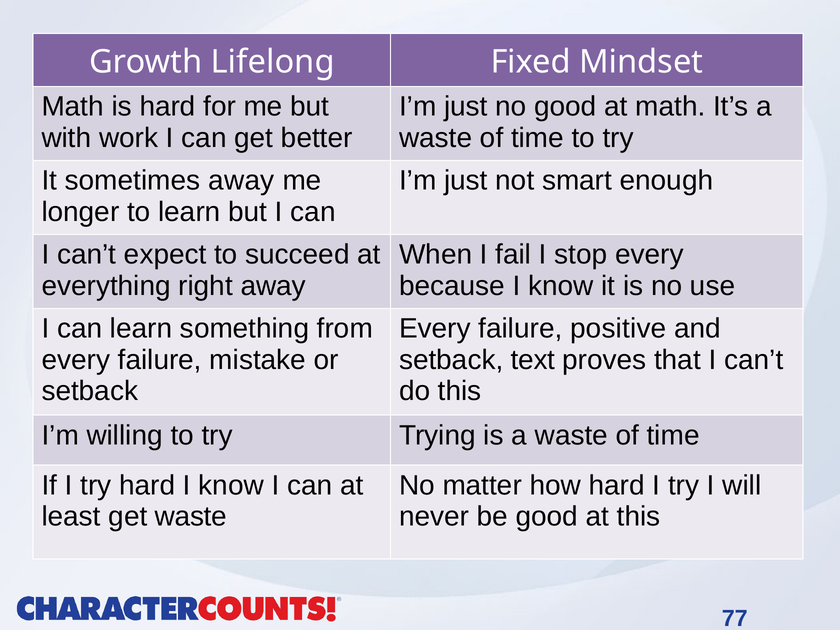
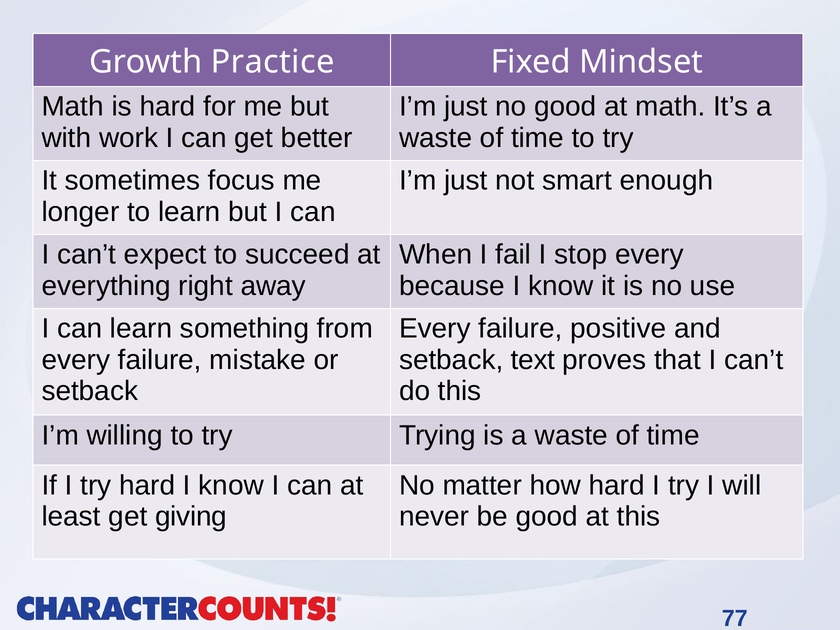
Lifelong: Lifelong -> Practice
sometimes away: away -> focus
get waste: waste -> giving
